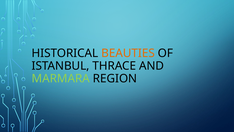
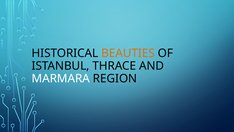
MARMARA colour: light green -> white
